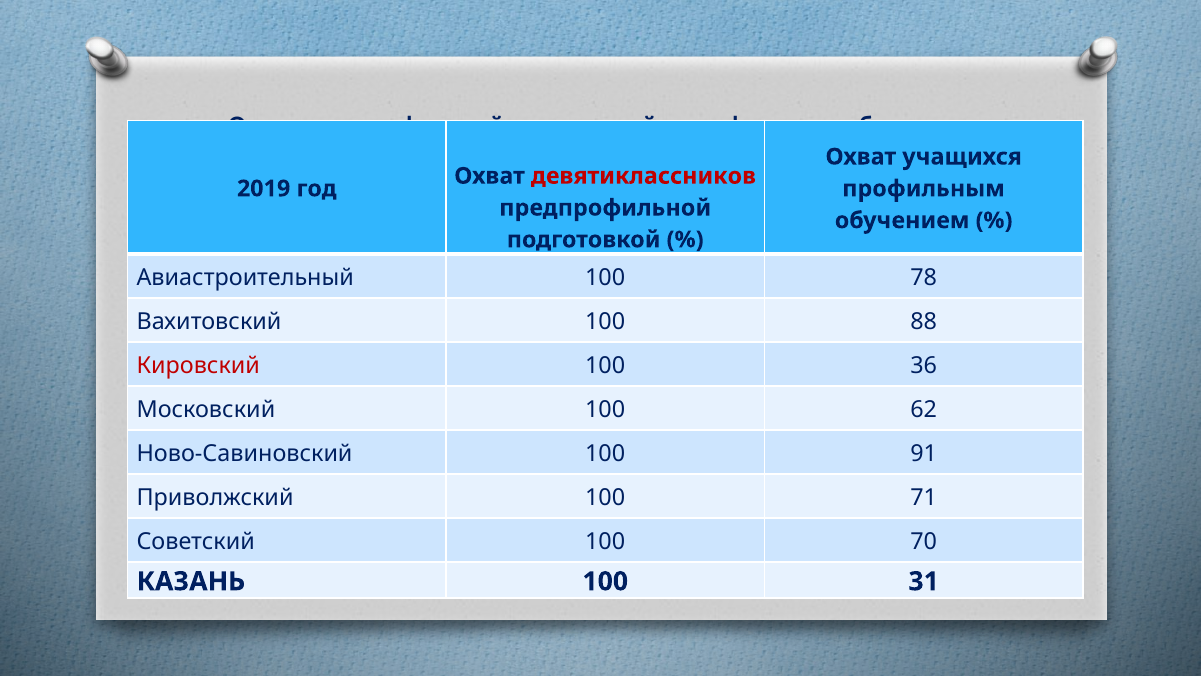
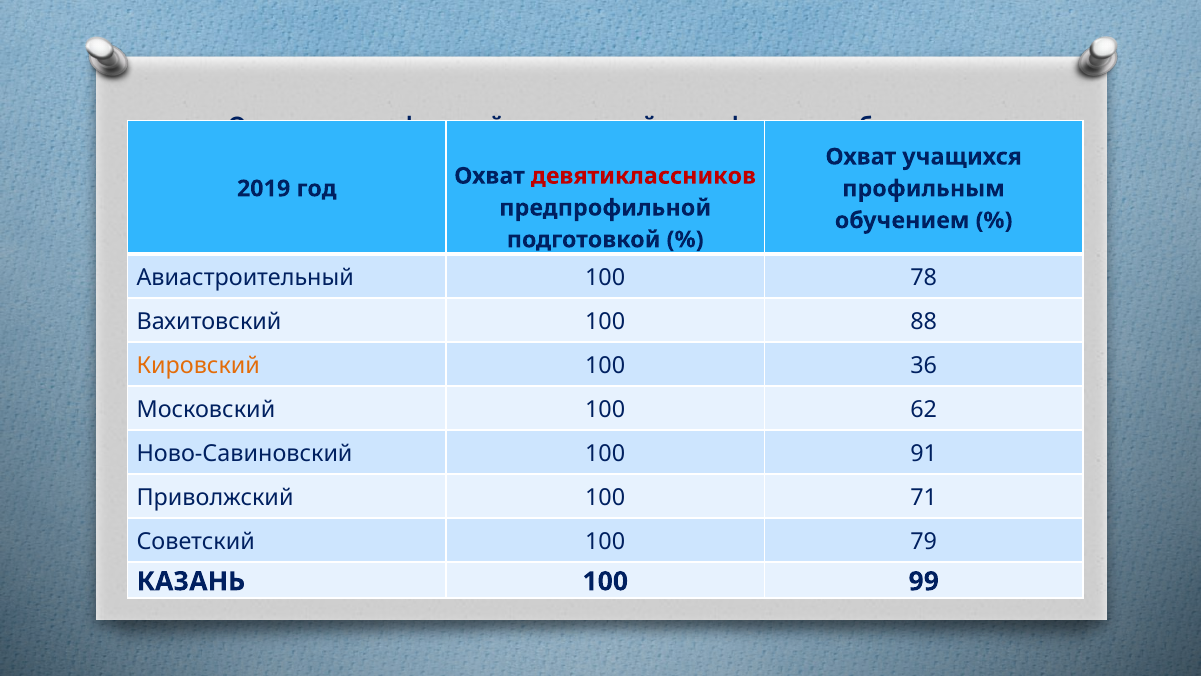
Кировский colour: red -> orange
70: 70 -> 79
31: 31 -> 99
